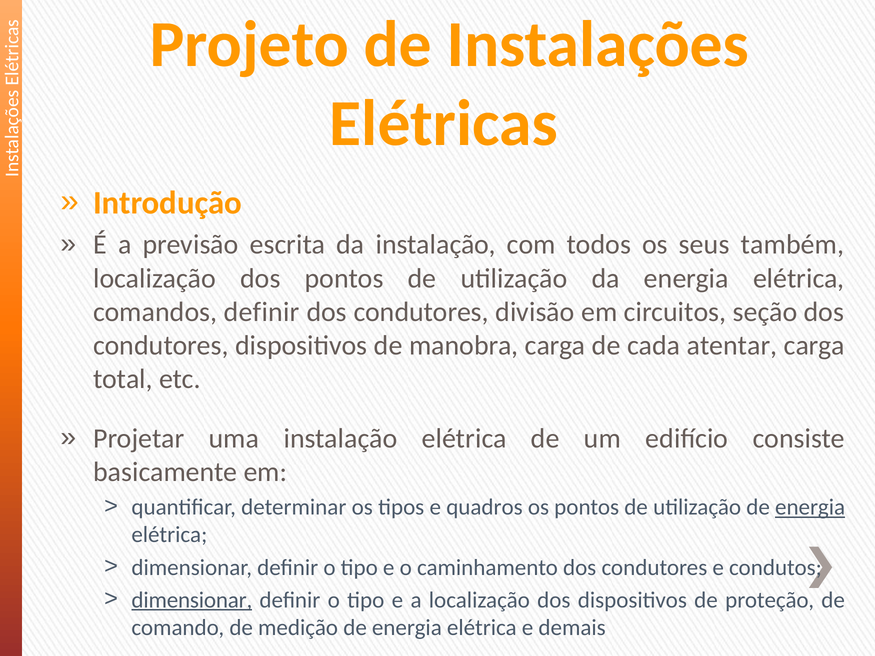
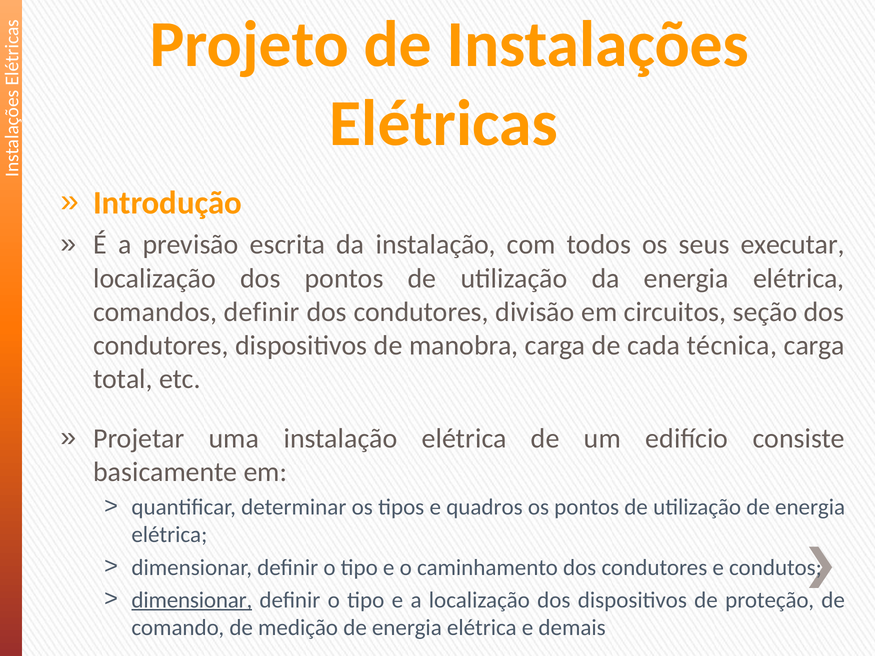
também: também -> executar
atentar: atentar -> técnica
energia at (810, 507) underline: present -> none
